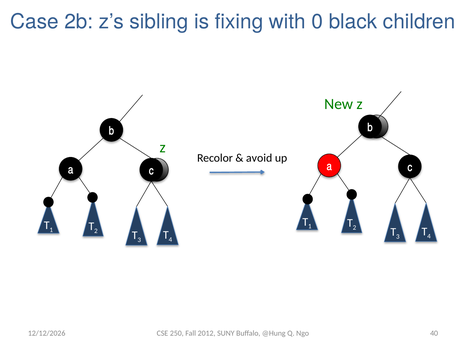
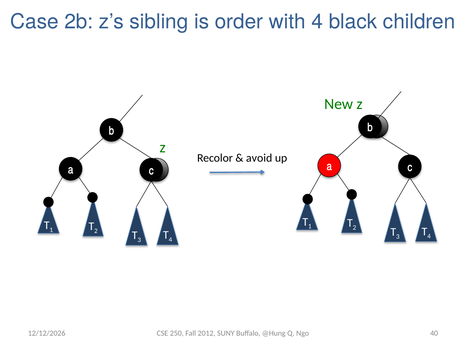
fixing: fixing -> order
with 0: 0 -> 4
